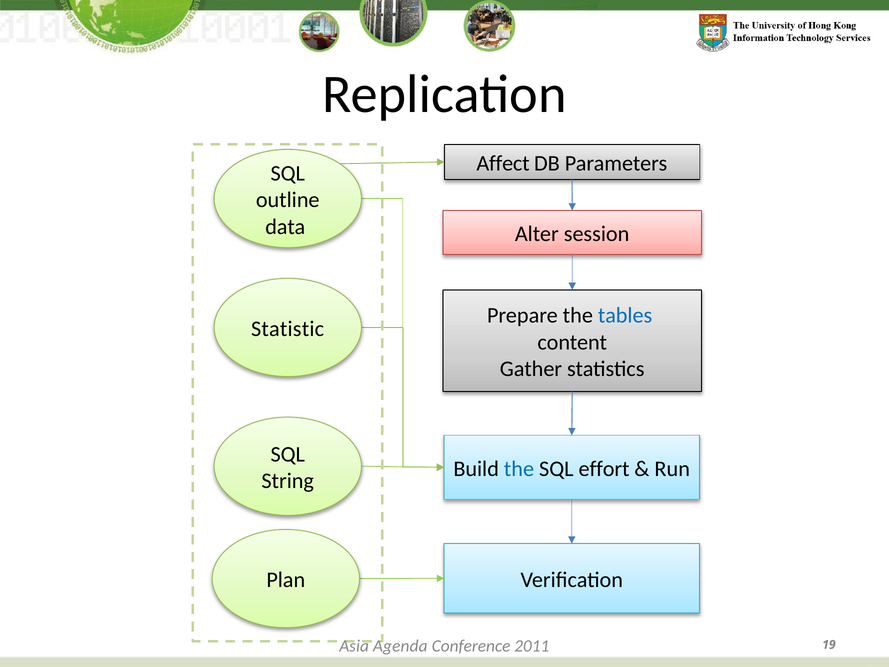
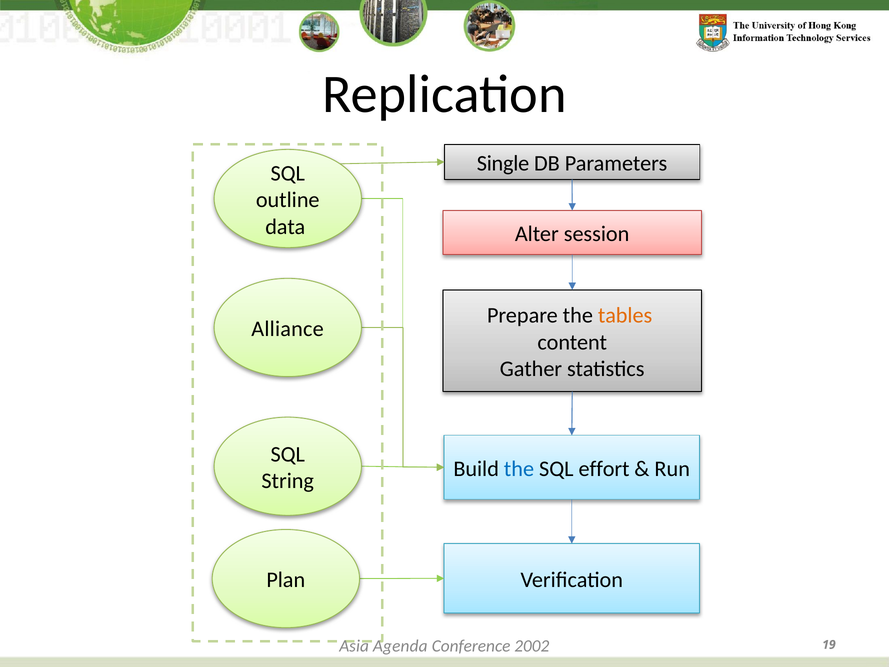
Affect: Affect -> Single
tables colour: blue -> orange
Statistic: Statistic -> Alliance
2011: 2011 -> 2002
